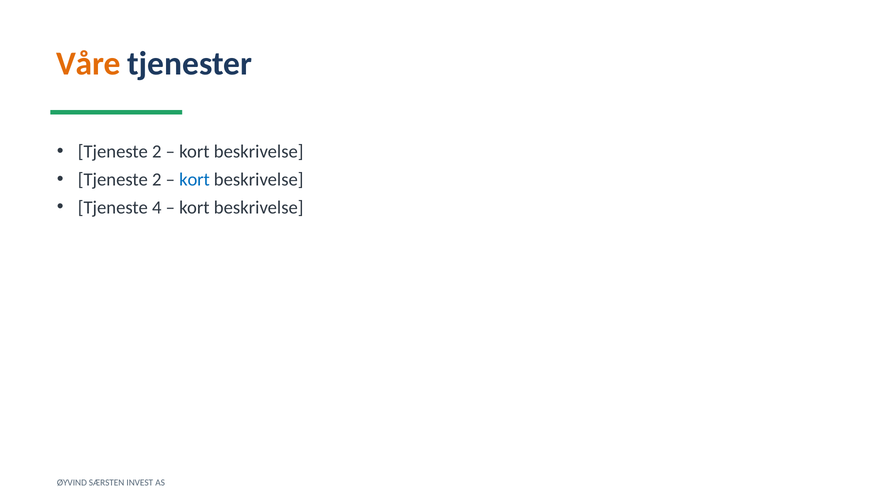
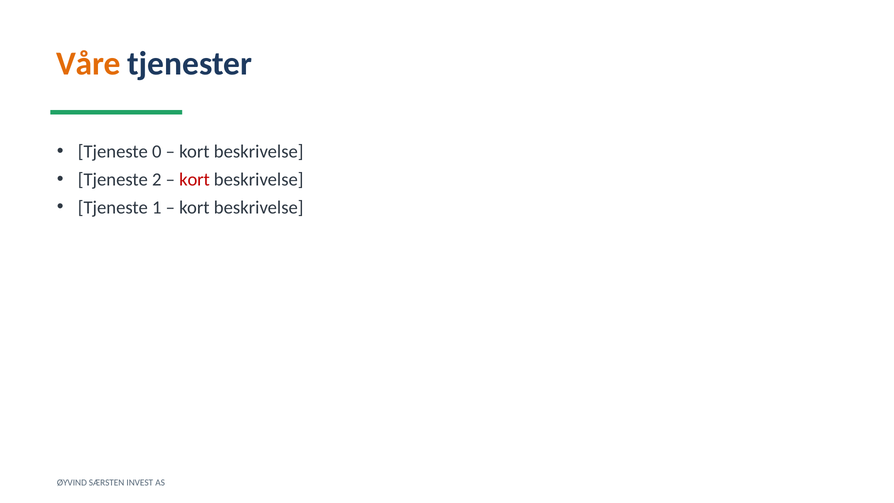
2 at (157, 151): 2 -> 0
kort at (194, 179) colour: blue -> red
4: 4 -> 1
